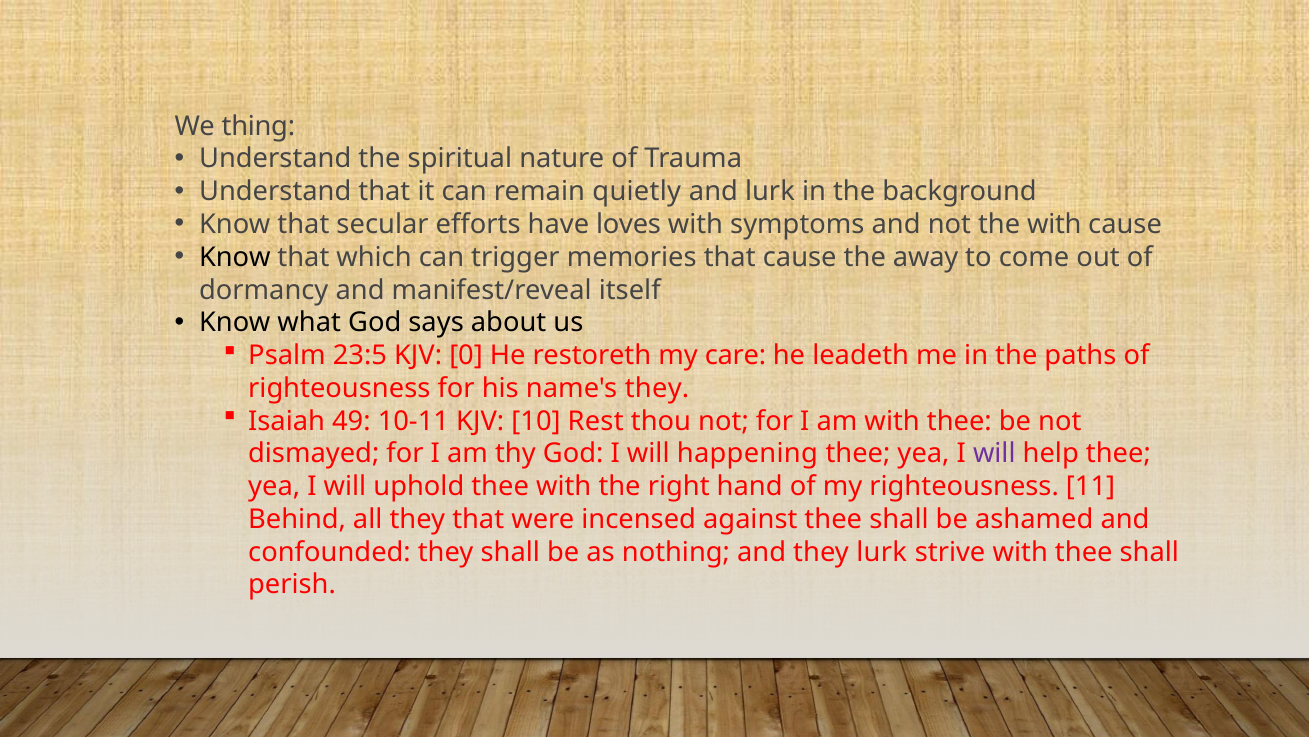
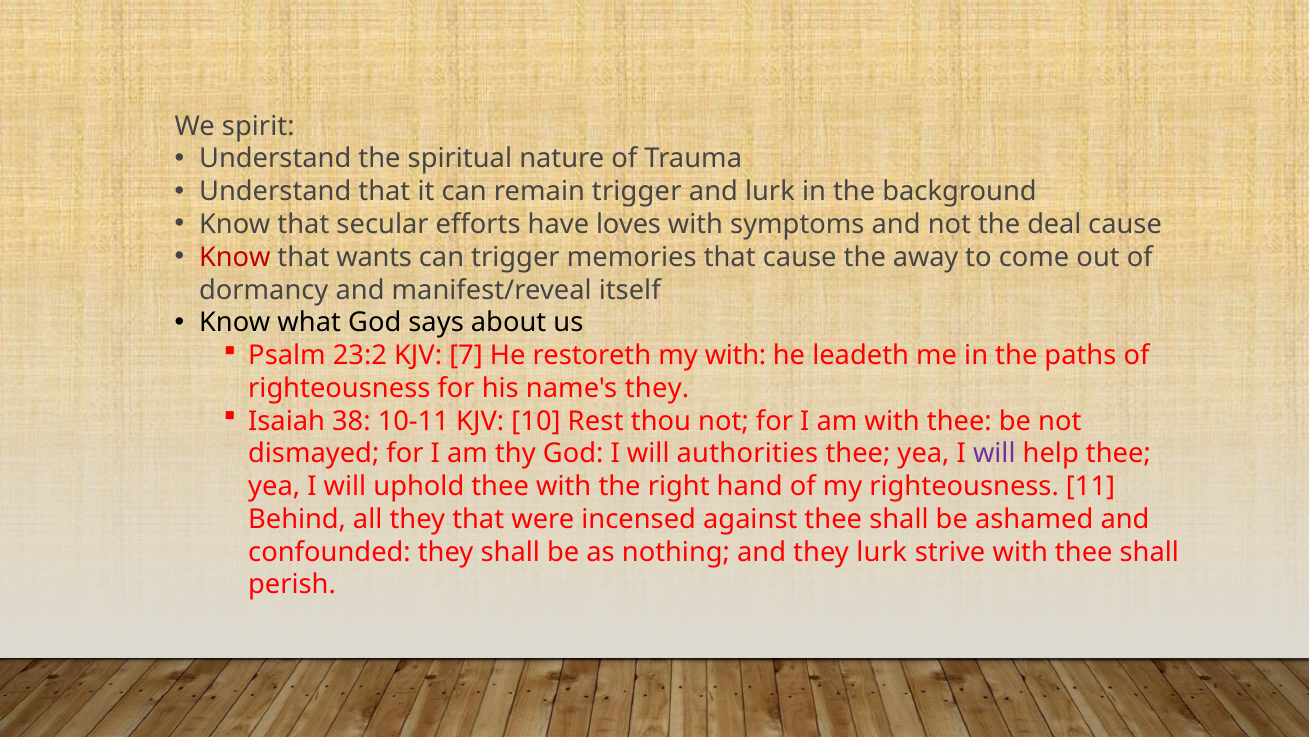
thing: thing -> spirit
remain quietly: quietly -> trigger
the with: with -> deal
Know at (235, 257) colour: black -> red
which: which -> wants
23:5: 23:5 -> 23:2
0: 0 -> 7
my care: care -> with
49: 49 -> 38
happening: happening -> authorities
